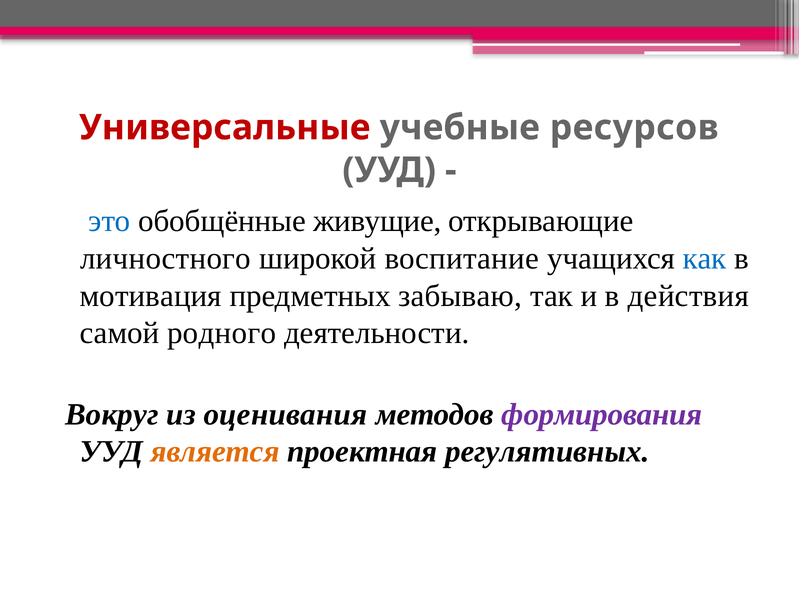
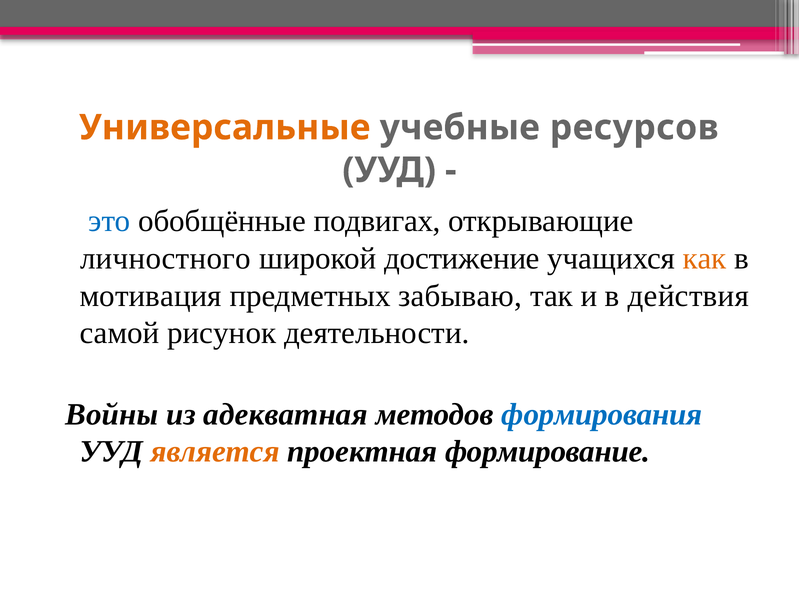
Универсальные colour: red -> orange
живущие: живущие -> подвигах
воспитание: воспитание -> достижение
как colour: blue -> orange
родного: родного -> рисунок
Вокруг: Вокруг -> Войны
оценивания: оценивания -> адекватная
формирования colour: purple -> blue
регулятивных: регулятивных -> формирование
